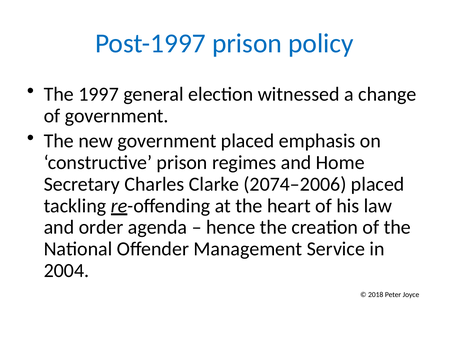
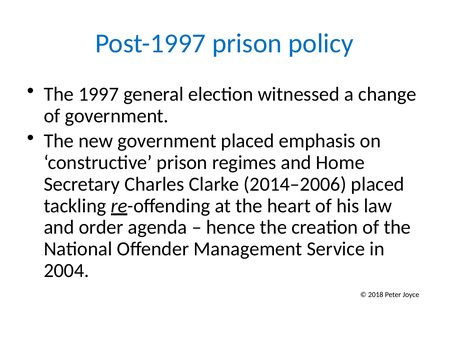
2074–2006: 2074–2006 -> 2014–2006
